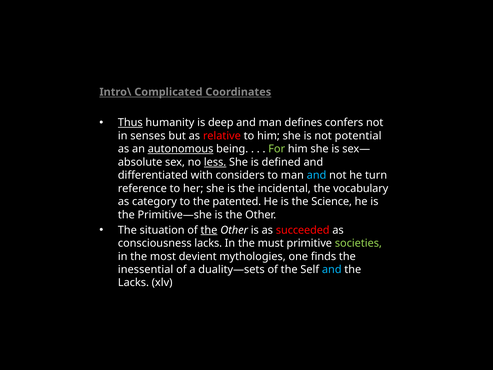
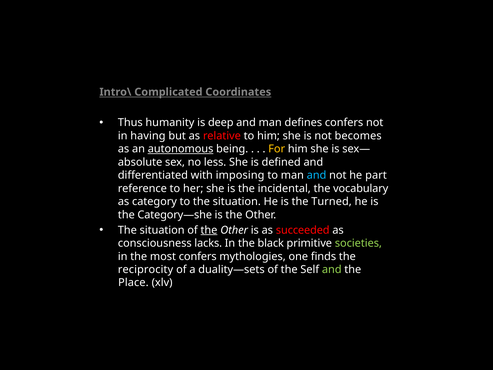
Thus underline: present -> none
senses: senses -> having
potential: potential -> becomes
For colour: light green -> yellow
less underline: present -> none
considers: considers -> imposing
turn: turn -> part
to the patented: patented -> situation
Science: Science -> Turned
Primitive—she: Primitive—she -> Category—she
must: must -> black
most devient: devient -> confers
inessential: inessential -> reciprocity
and at (332, 269) colour: light blue -> light green
Lacks at (133, 283): Lacks -> Place
